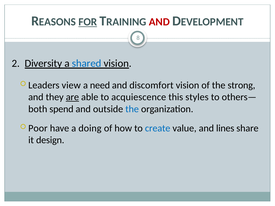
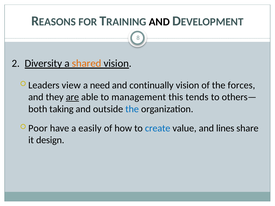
FOR underline: present -> none
AND at (159, 22) colour: red -> black
shared colour: blue -> orange
discomfort: discomfort -> continually
strong: strong -> forces
acquiescence: acquiescence -> management
styles: styles -> tends
spend: spend -> taking
doing: doing -> easily
